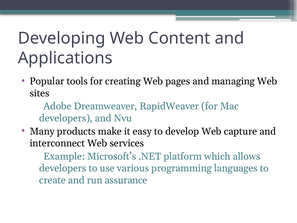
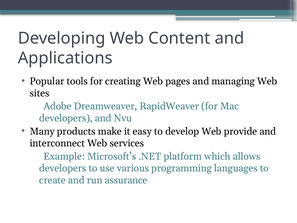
capture: capture -> provide
